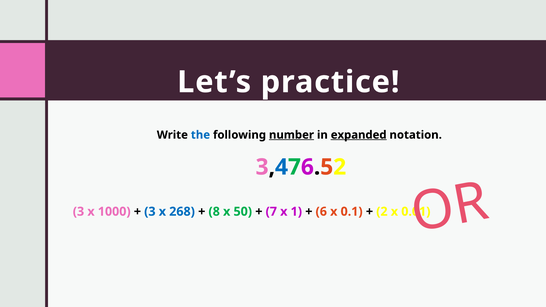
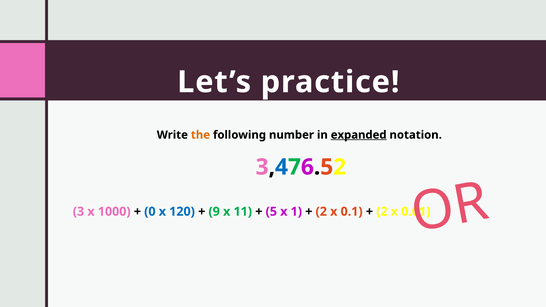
the colour: blue -> orange
number underline: present -> none
3 at (150, 212): 3 -> 0
268: 268 -> 120
8: 8 -> 9
50: 50 -> 11
7: 7 -> 5
6 at (321, 212): 6 -> 2
